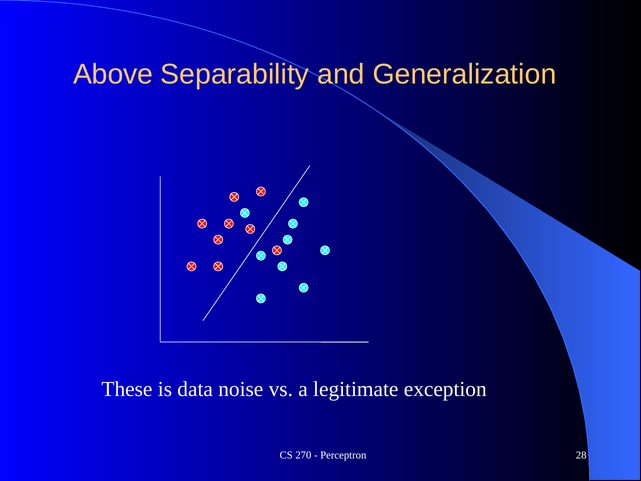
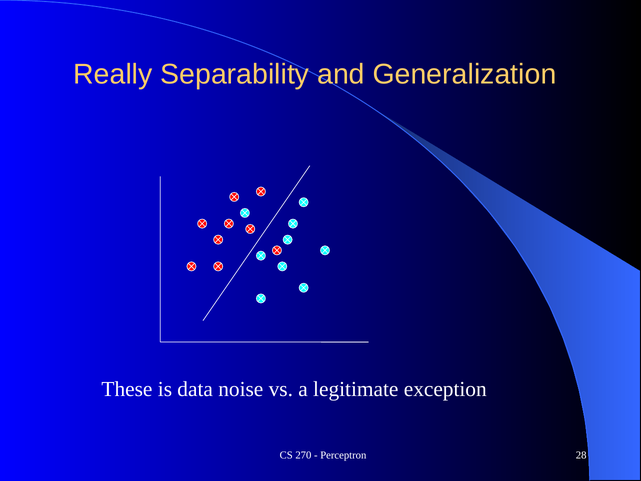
Above: Above -> Really
